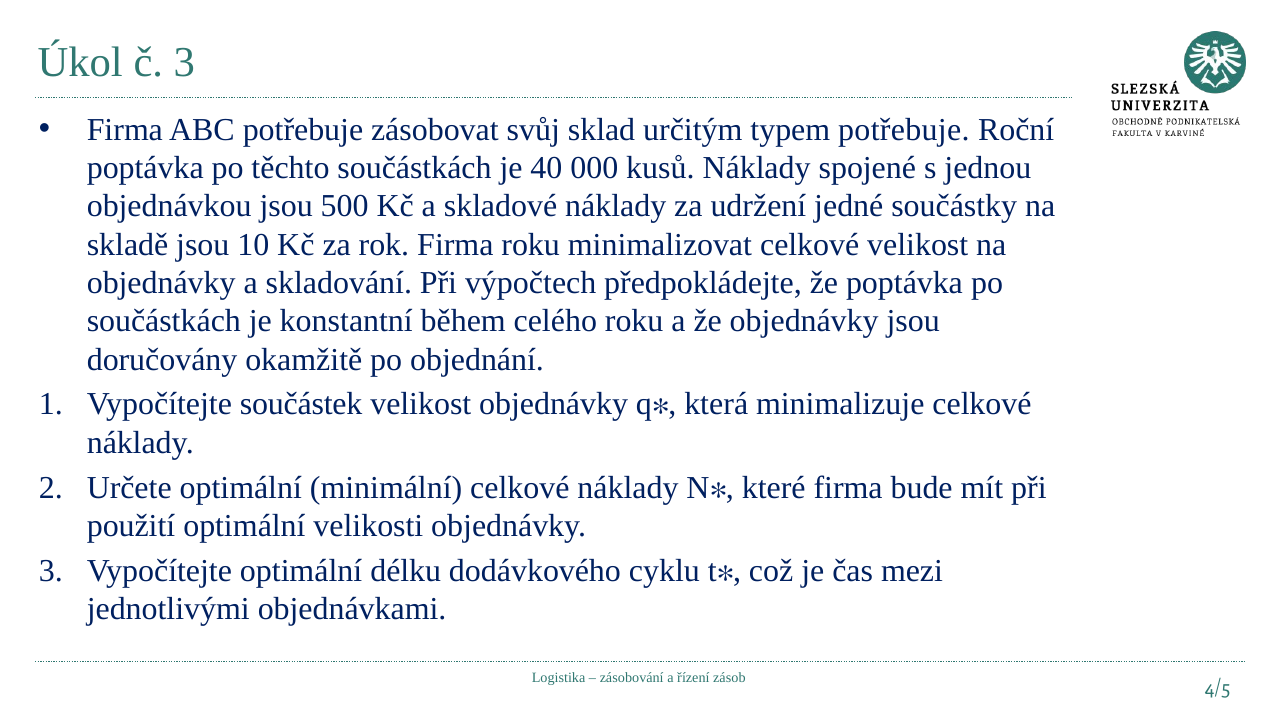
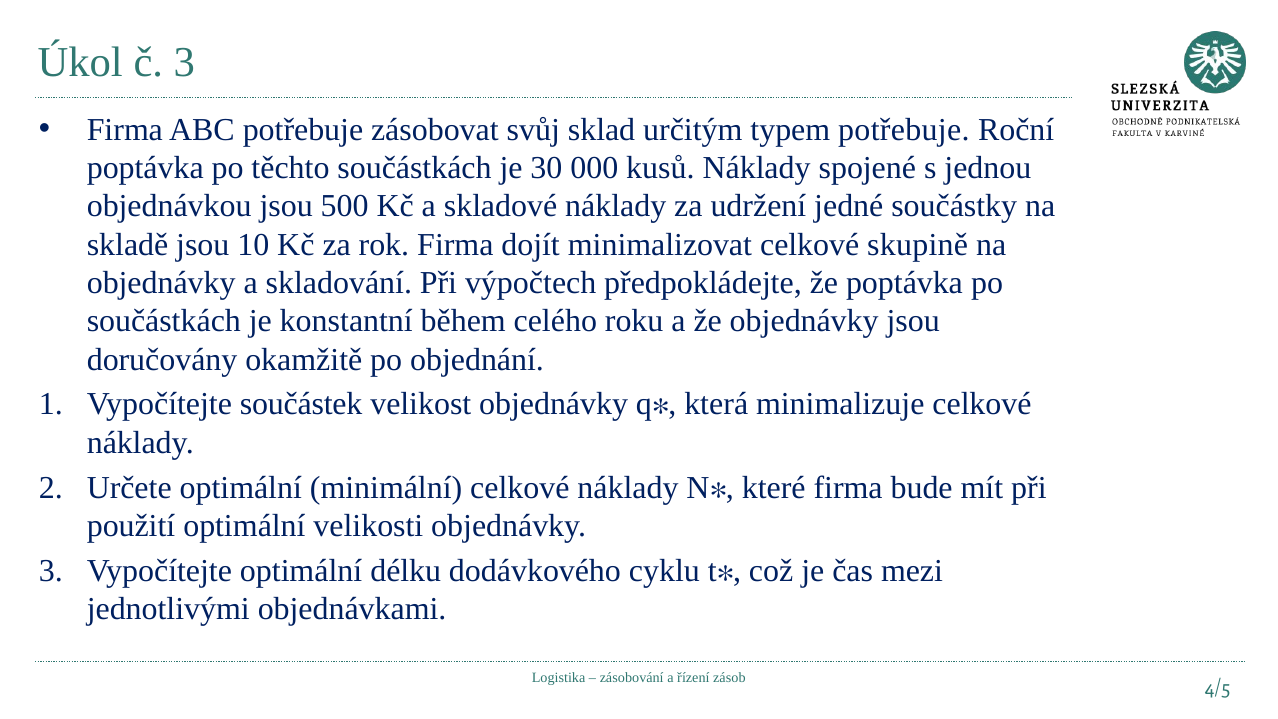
40: 40 -> 30
Firma roku: roku -> dojít
celkové velikost: velikost -> skupině
